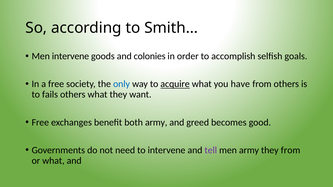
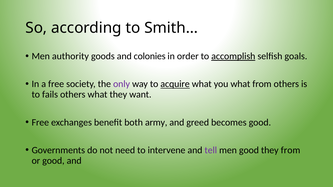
Men intervene: intervene -> authority
accomplish underline: none -> present
only colour: blue -> purple
you have: have -> what
men army: army -> good
or what: what -> good
